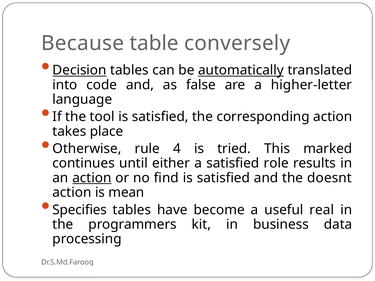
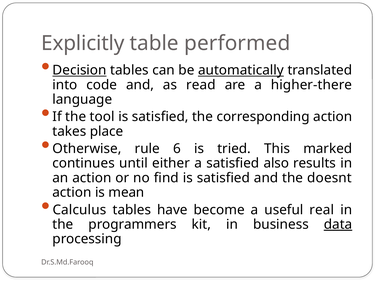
Because: Because -> Explicitly
conversely: conversely -> performed
false: false -> read
higher-letter: higher-letter -> higher-there
4: 4 -> 6
role: role -> also
action at (92, 178) underline: present -> none
Specifies: Specifies -> Calculus
data underline: none -> present
